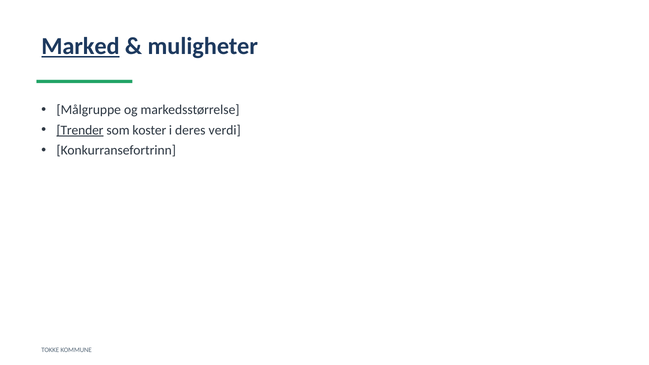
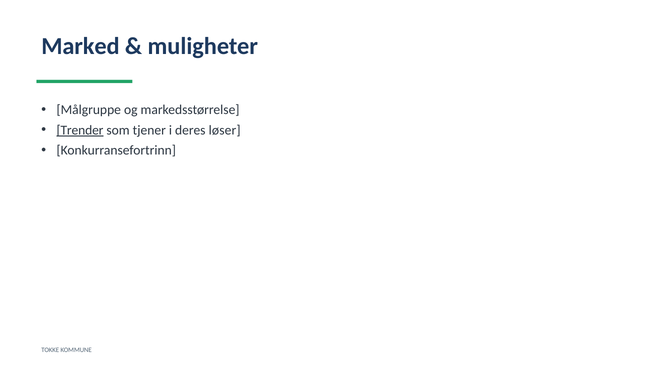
Marked underline: present -> none
koster: koster -> tjener
verdi: verdi -> løser
